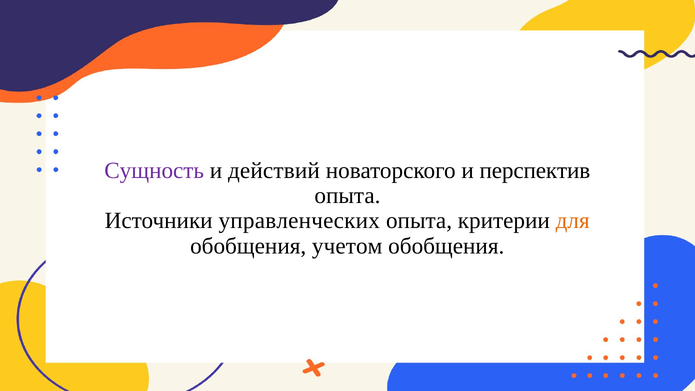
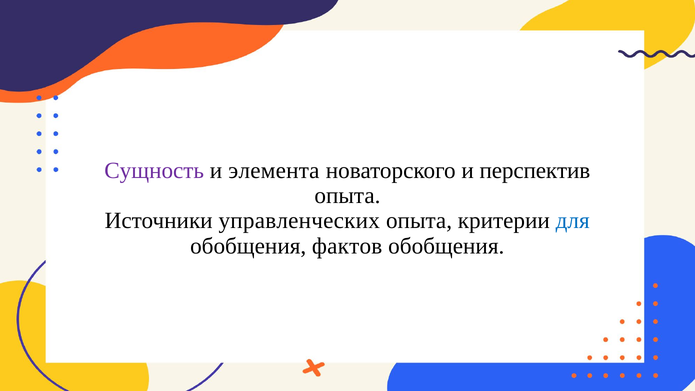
действий: действий -> элемента
для colour: orange -> blue
учетом: учетом -> фактов
